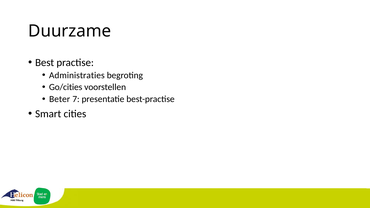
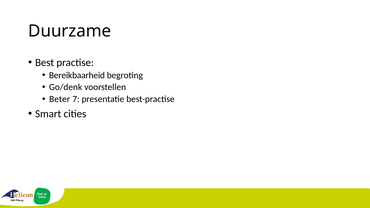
Administraties: Administraties -> Bereikbaarheid
Go/cities: Go/cities -> Go/denk
